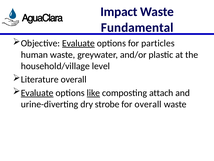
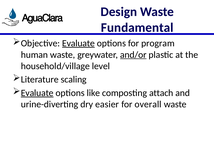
Impact: Impact -> Design
particles: particles -> program
and/or underline: none -> present
Literature overall: overall -> scaling
like underline: present -> none
strobe: strobe -> easier
